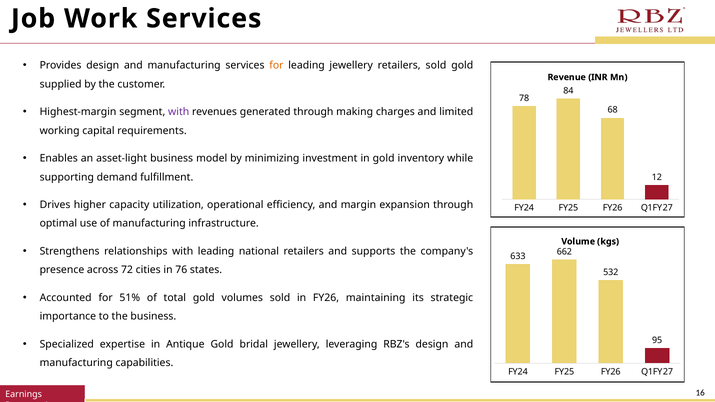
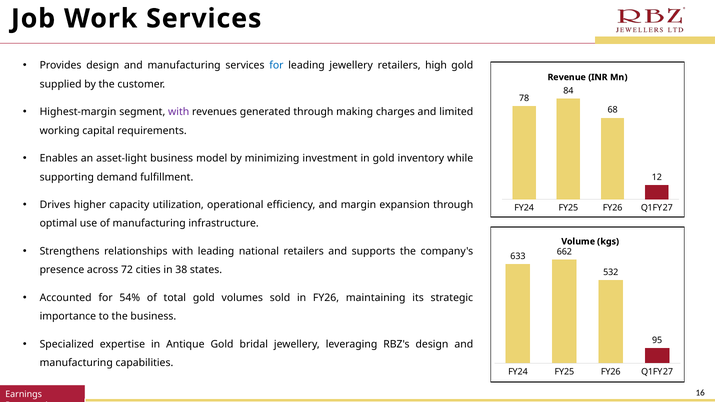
for at (276, 65) colour: orange -> blue
retailers sold: sold -> high
76: 76 -> 38
51%: 51% -> 54%
